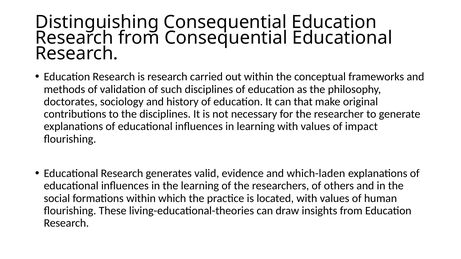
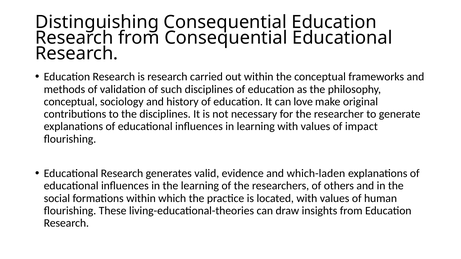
doctorates at (71, 102): doctorates -> conceptual
that: that -> love
